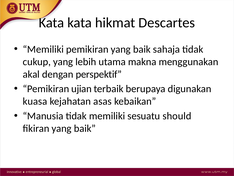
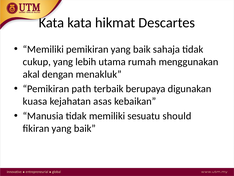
makna: makna -> rumah
perspektif: perspektif -> menakluk
ujian: ujian -> path
